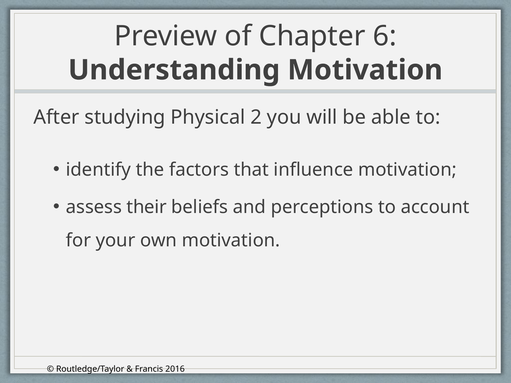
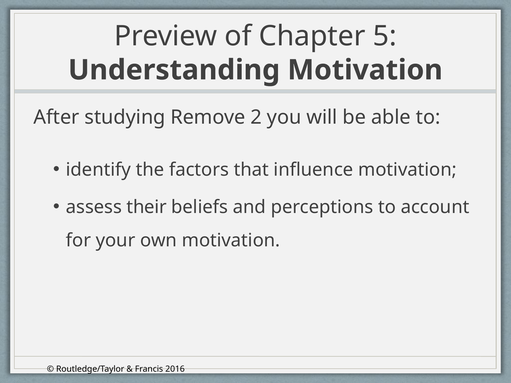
6: 6 -> 5
Physical: Physical -> Remove
